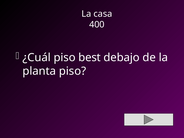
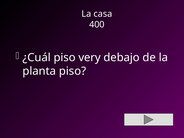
best: best -> very
